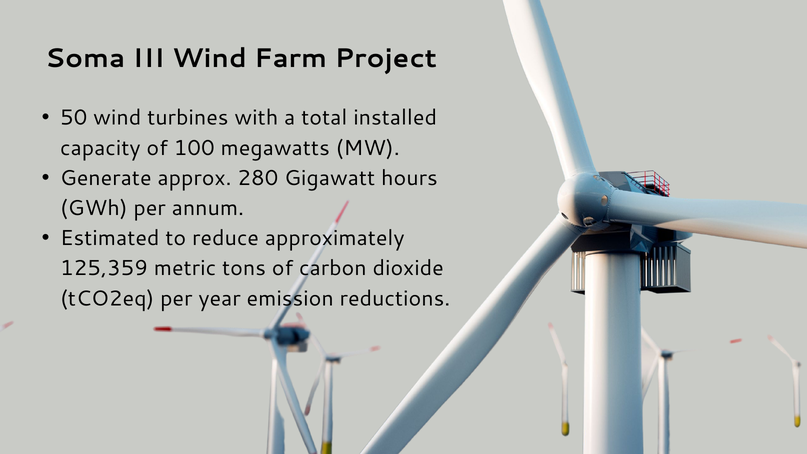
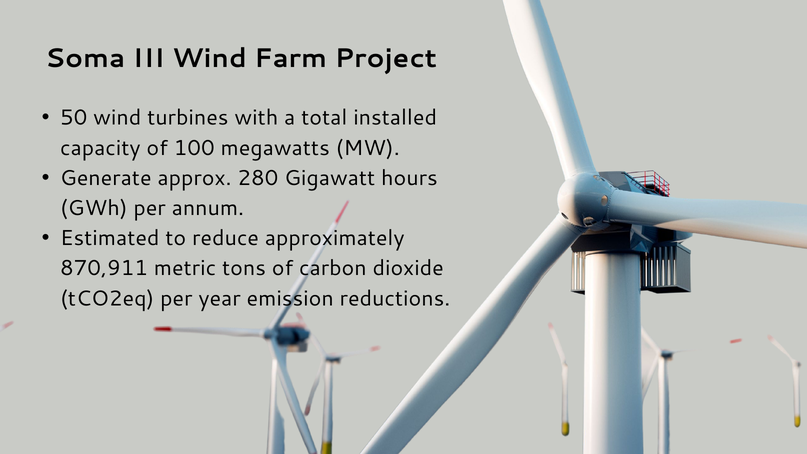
125,359: 125,359 -> 870,911
